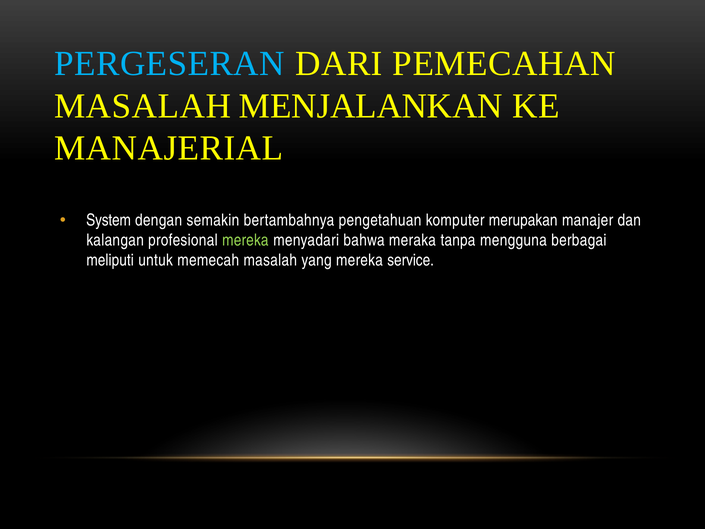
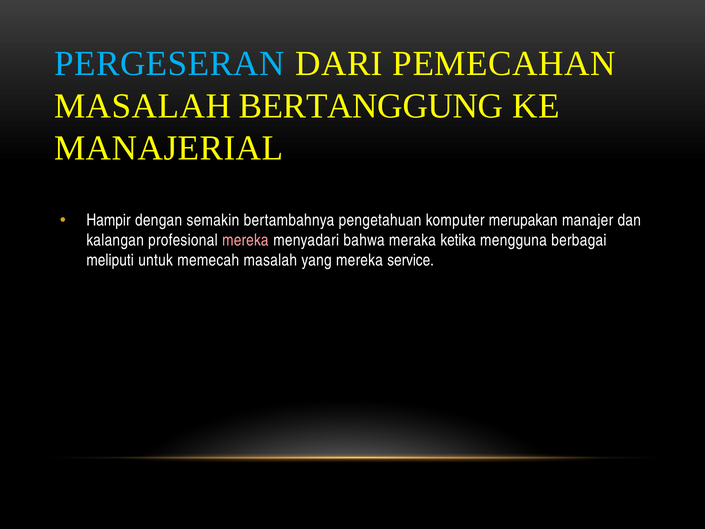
MENJALANKAN: MENJALANKAN -> BERTANGGUNG
System: System -> Hampir
mereka at (245, 240) colour: light green -> pink
tanpa: tanpa -> ketika
